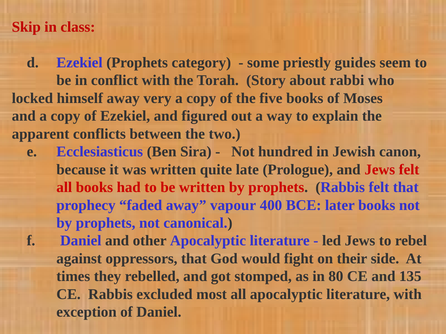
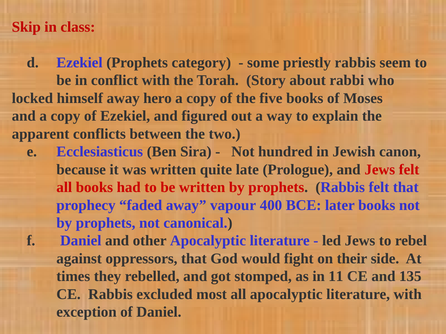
priestly guides: guides -> rabbis
very: very -> hero
80: 80 -> 11
